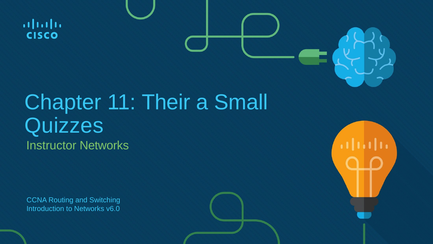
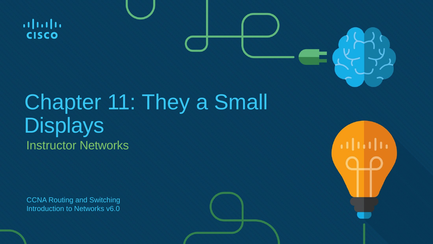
Their: Their -> They
Quizzes: Quizzes -> Displays
